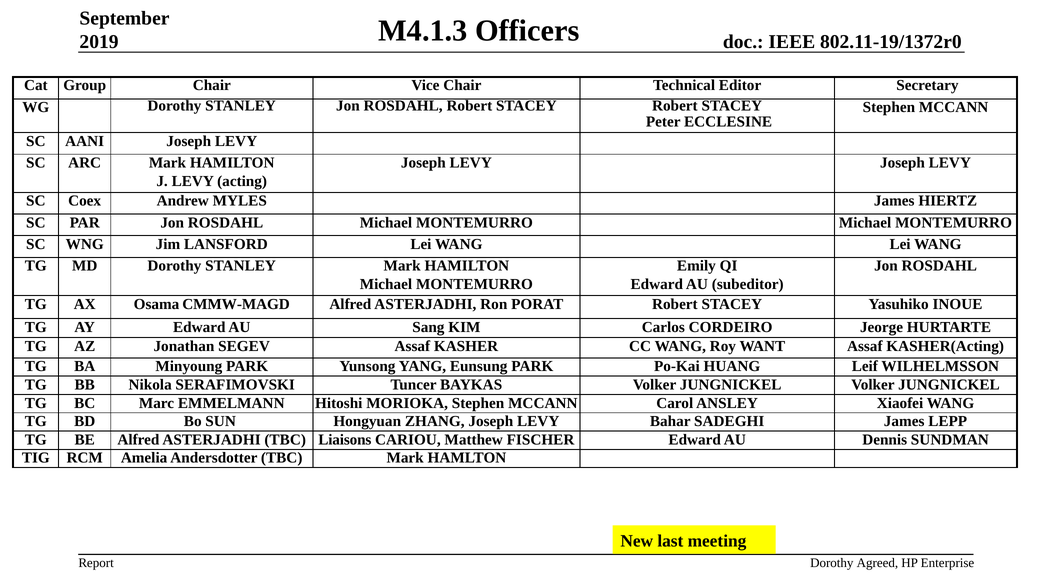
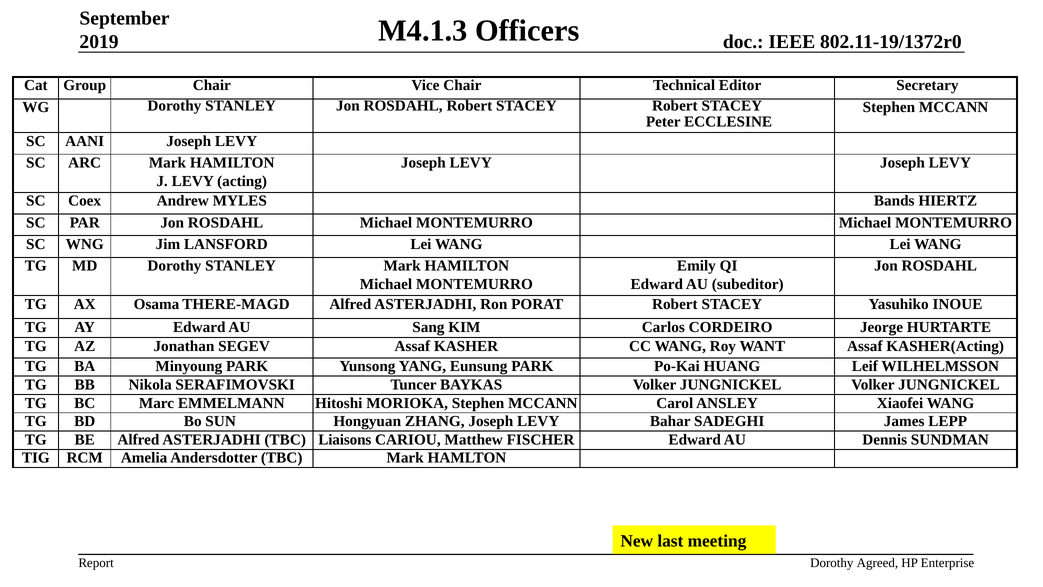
MYLES James: James -> Bands
CMMW-MAGD: CMMW-MAGD -> THERE-MAGD
